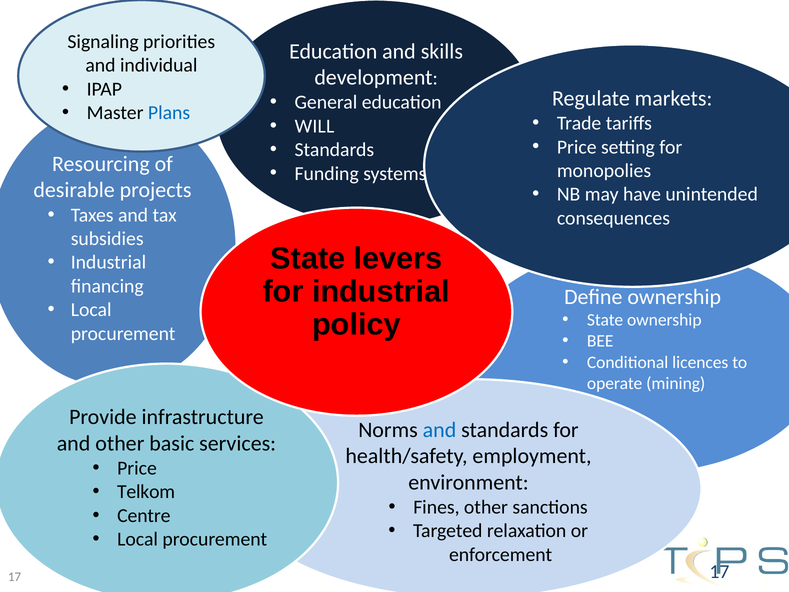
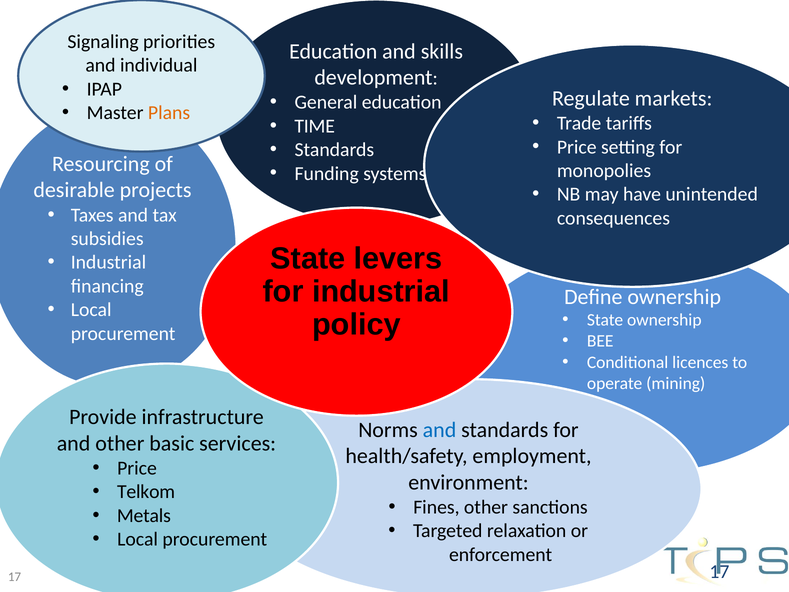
Plans colour: blue -> orange
WILL: WILL -> TIME
Centre: Centre -> Metals
